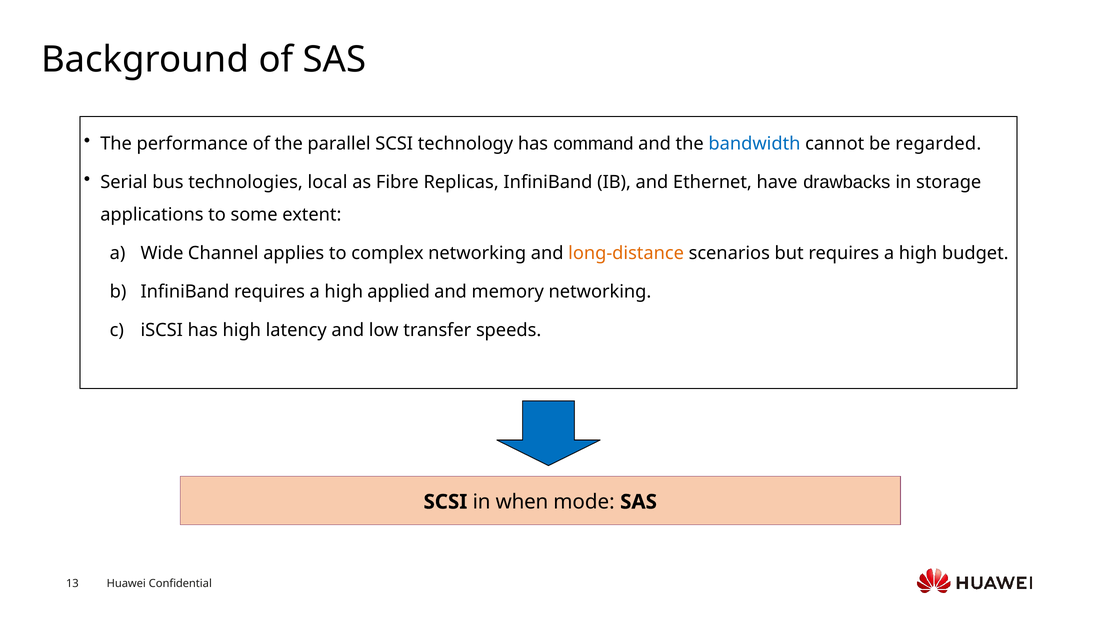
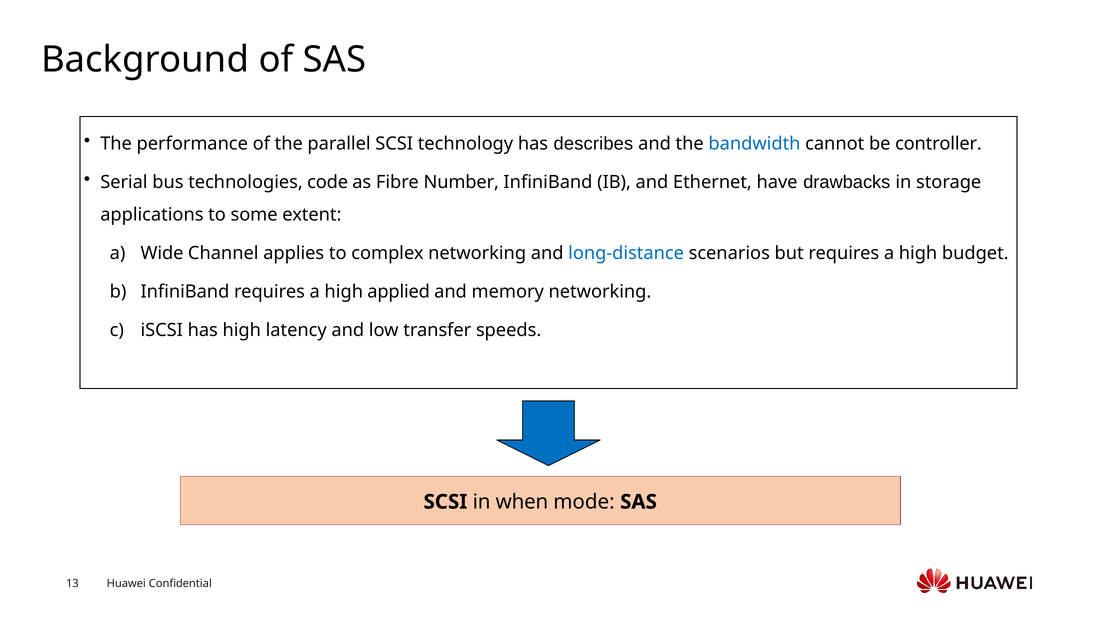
command: command -> describes
regarded: regarded -> controller
local: local -> code
Replicas: Replicas -> Number
long-distance colour: orange -> blue
